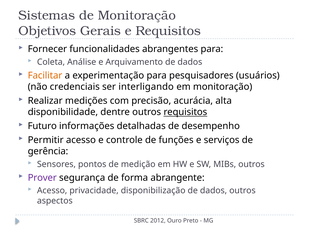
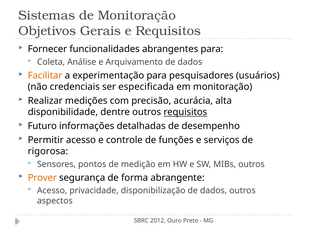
interligando: interligando -> especificada
gerência: gerência -> rigorosa
Prover colour: purple -> orange
